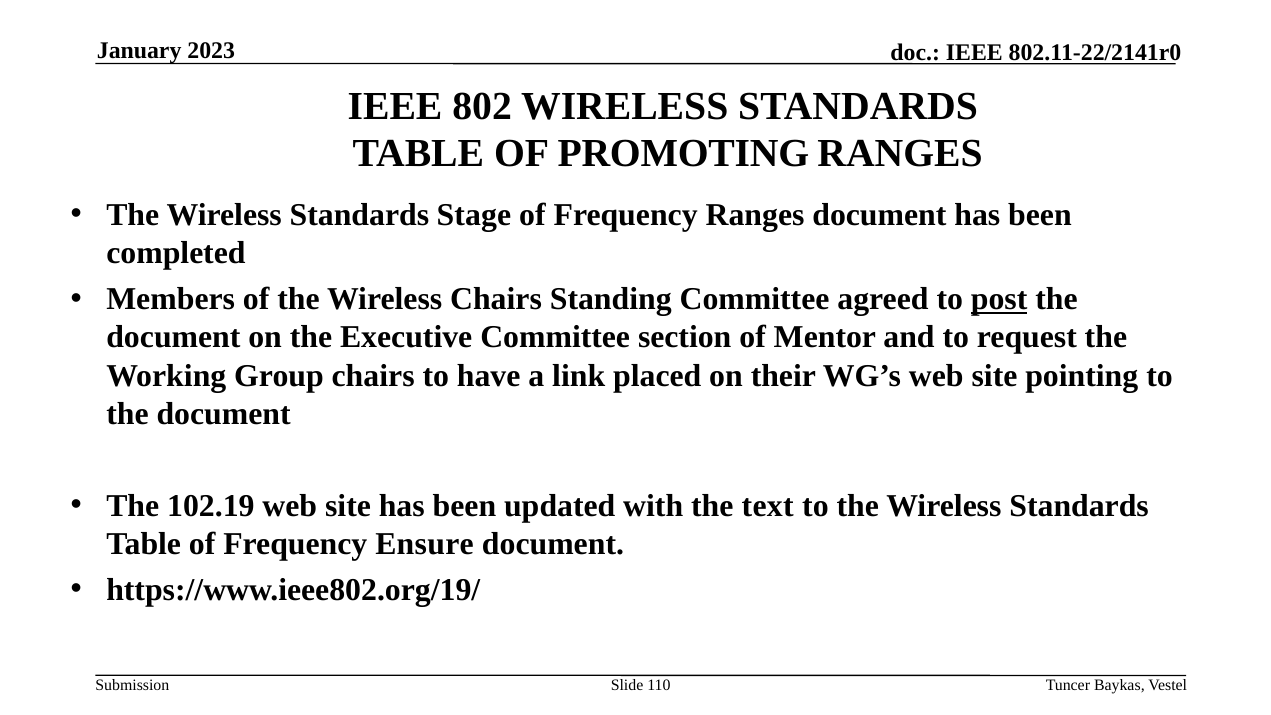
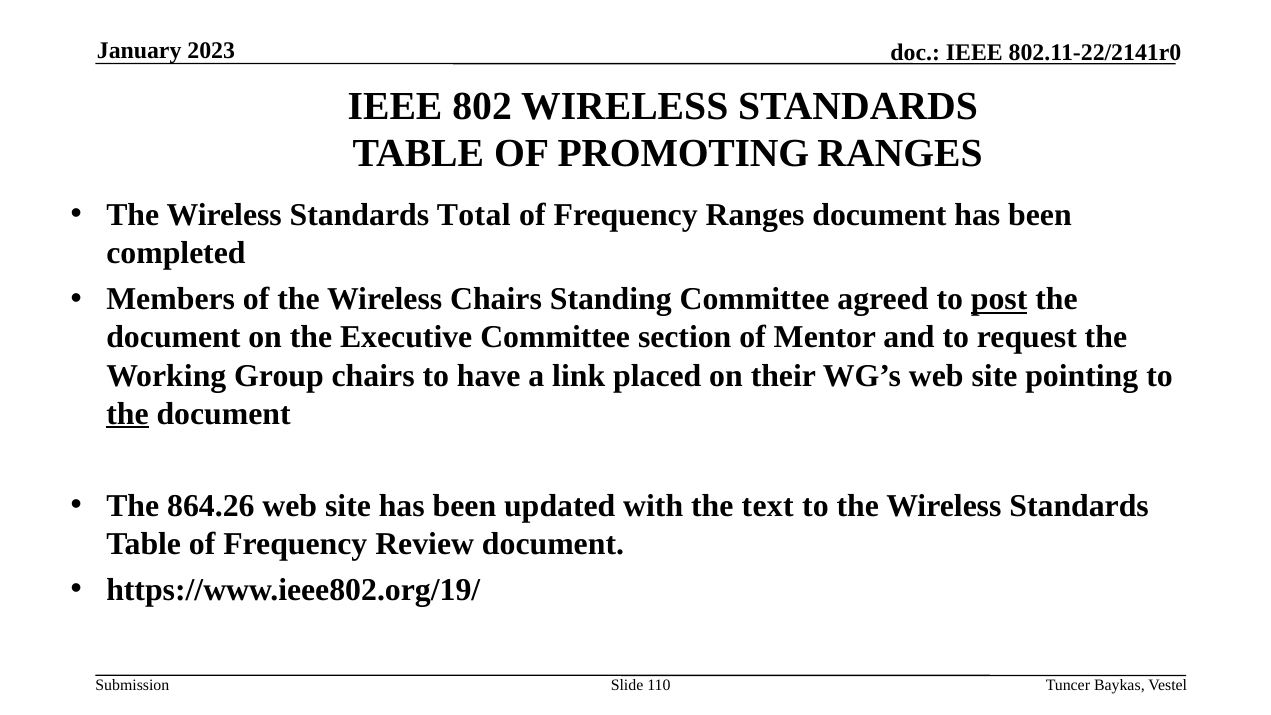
Stage: Stage -> Total
the at (127, 414) underline: none -> present
102.19: 102.19 -> 864.26
Ensure: Ensure -> Review
